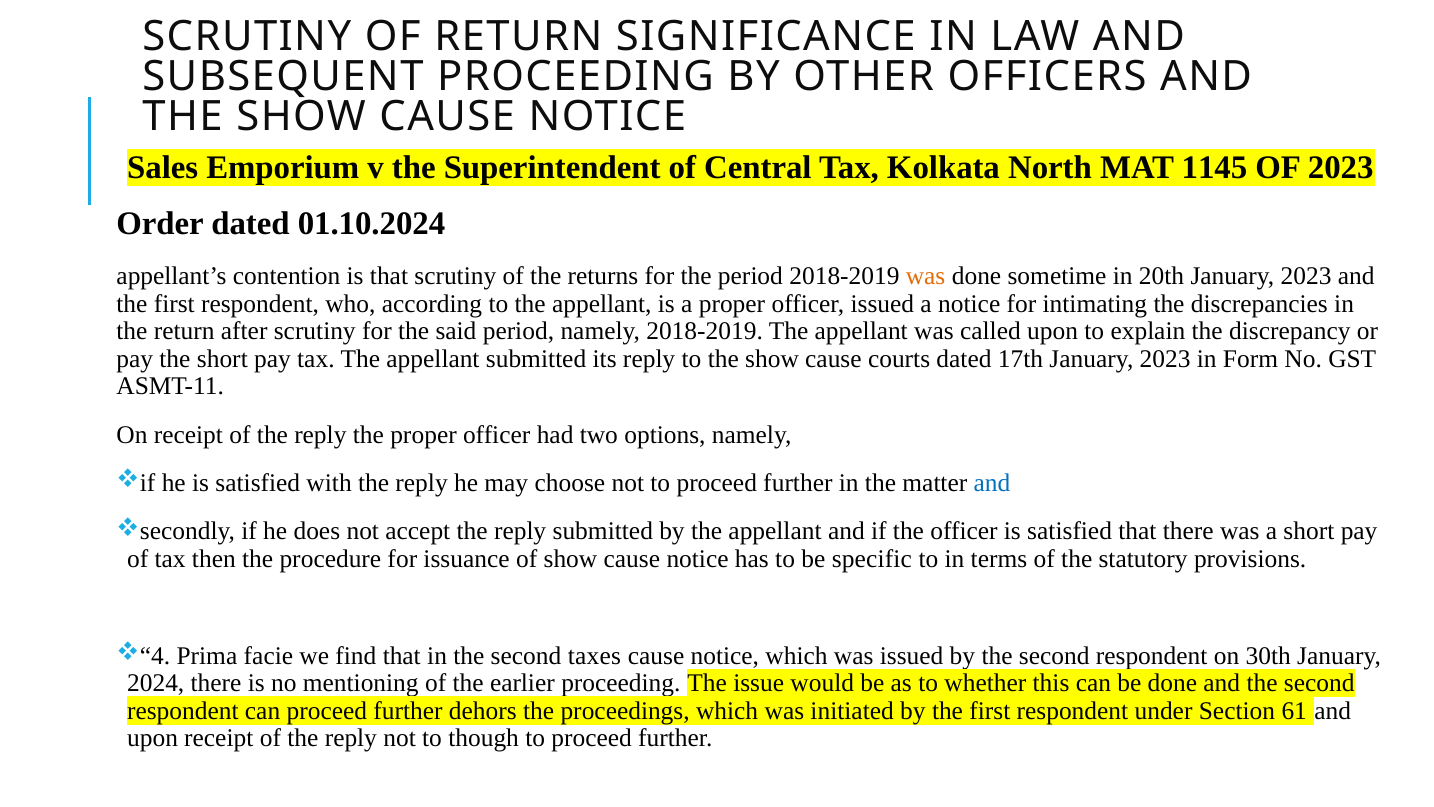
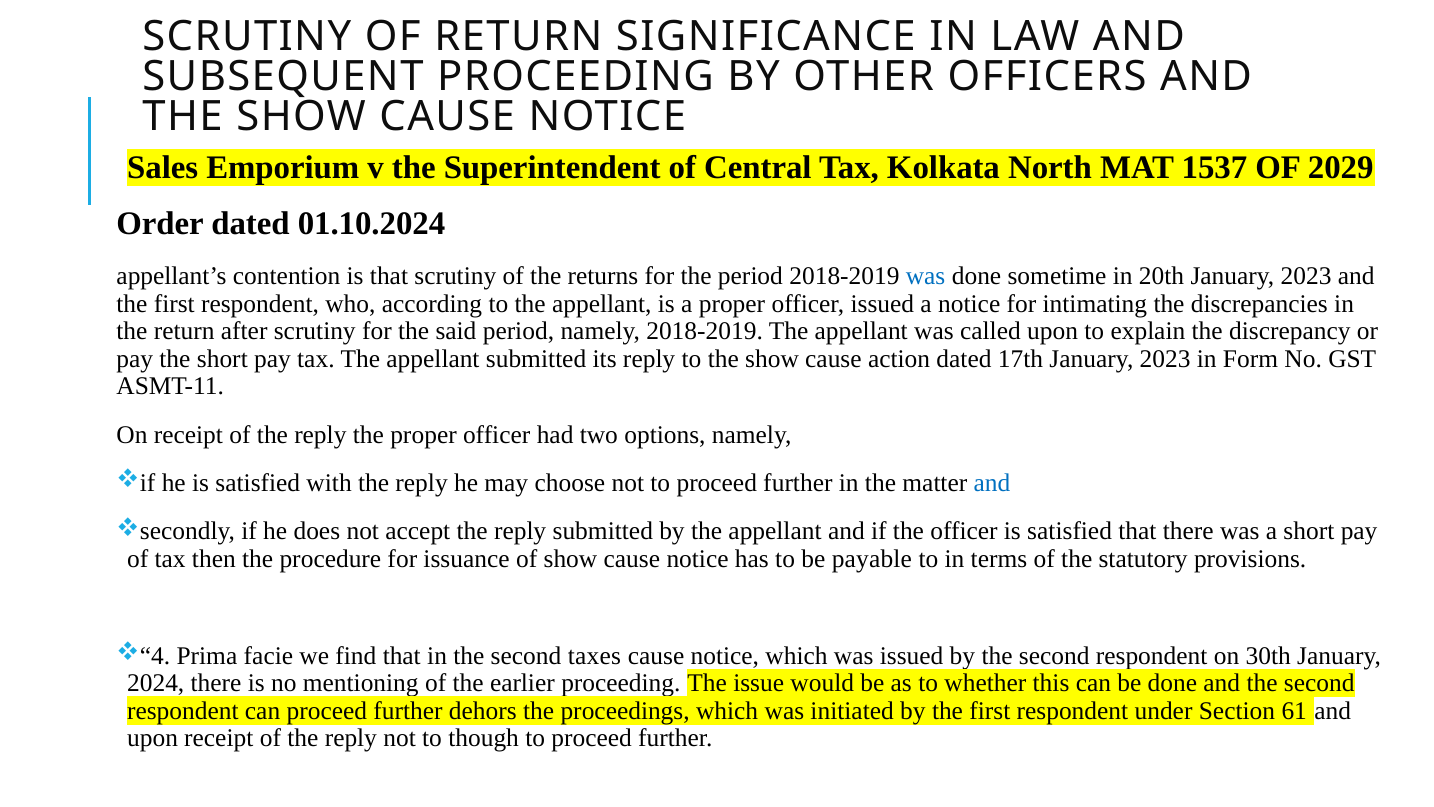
1145: 1145 -> 1537
OF 2023: 2023 -> 2029
was at (926, 276) colour: orange -> blue
courts: courts -> action
specific: specific -> payable
